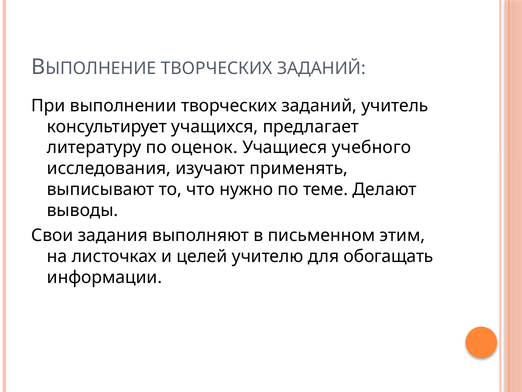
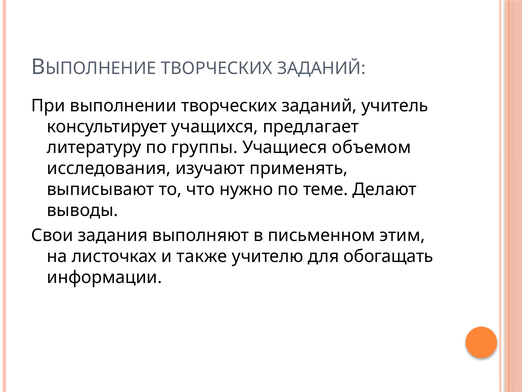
оценок: оценок -> группы
учебного: учебного -> объемом
целей: целей -> также
